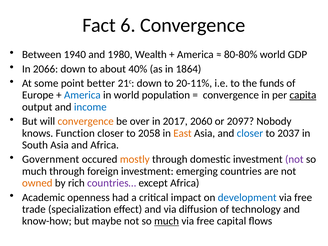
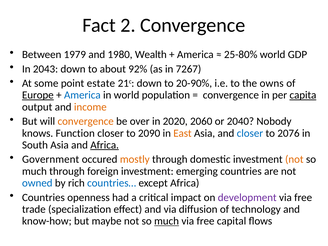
6: 6 -> 2
1940: 1940 -> 1979
80-80%: 80-80% -> 25-80%
2066: 2066 -> 2043
40%: 40% -> 92%
1864: 1864 -> 7267
better: better -> estate
20-11%: 20-11% -> 20-90%
funds: funds -> owns
Europe underline: none -> present
income colour: blue -> orange
2017: 2017 -> 2020
2097: 2097 -> 2040
2058: 2058 -> 2090
2037: 2037 -> 2076
Africa at (105, 145) underline: none -> present
not at (294, 159) colour: purple -> orange
owned colour: orange -> blue
countries… colour: purple -> blue
Academic at (43, 197): Academic -> Countries
development colour: blue -> purple
